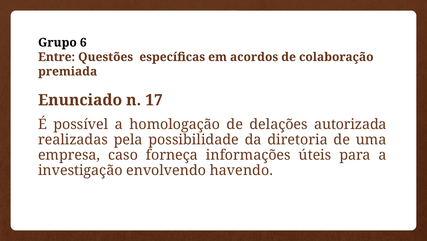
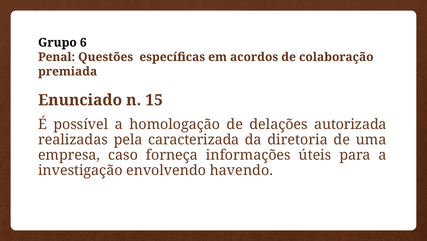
Entre: Entre -> Penal
17: 17 -> 15
possibilidade: possibilidade -> caracterizada
